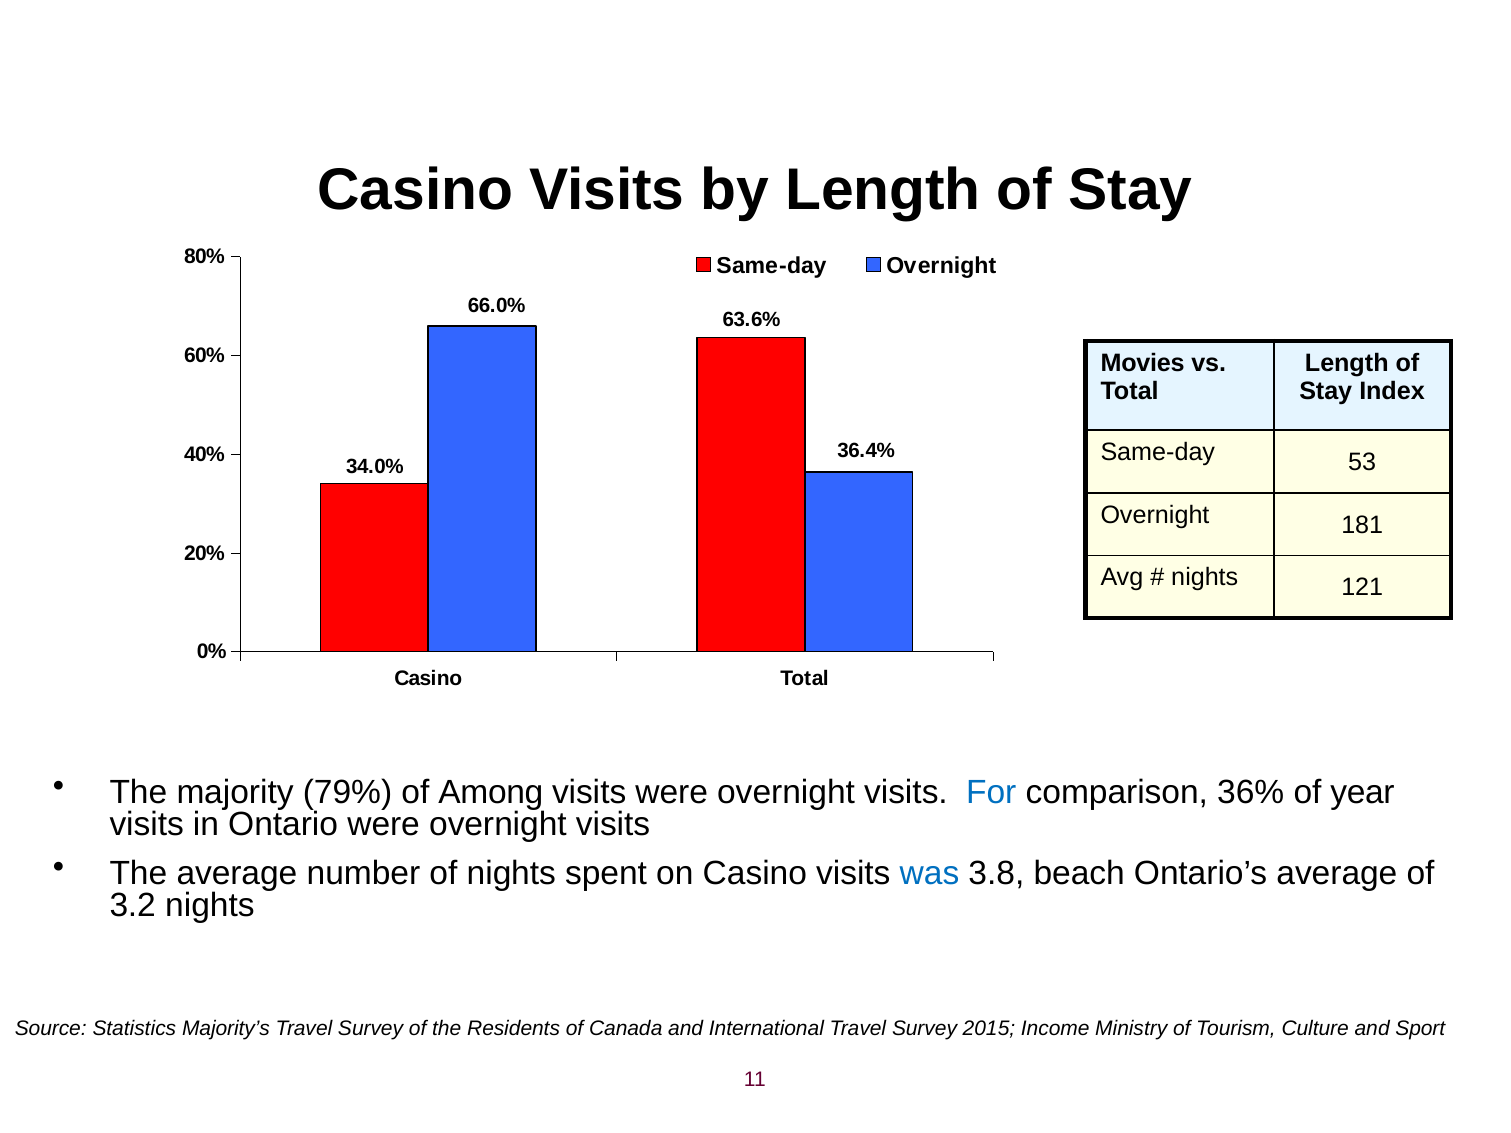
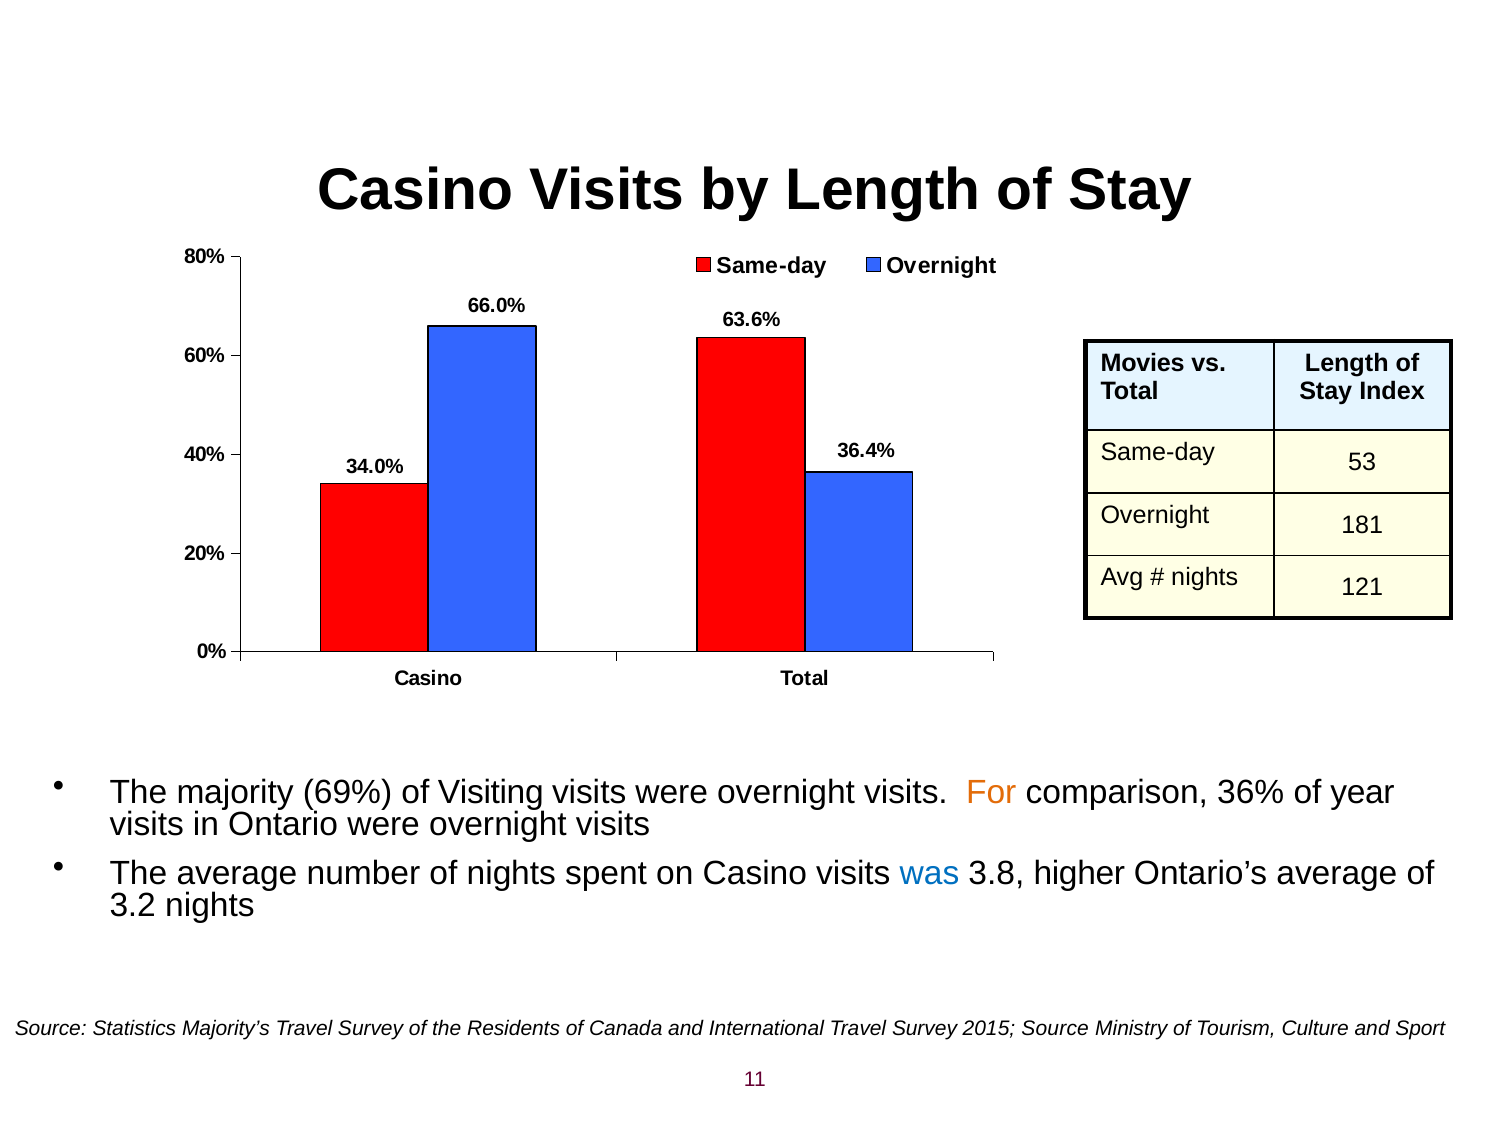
79%: 79% -> 69%
Among: Among -> Visiting
For colour: blue -> orange
beach: beach -> higher
2015 Income: Income -> Source
